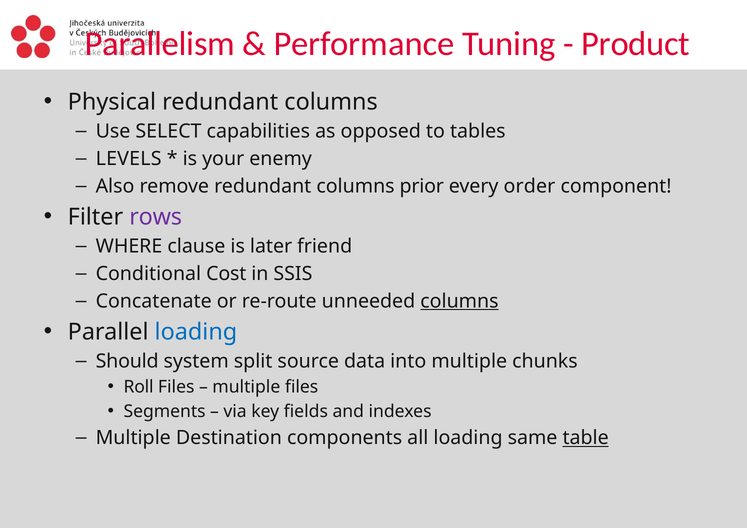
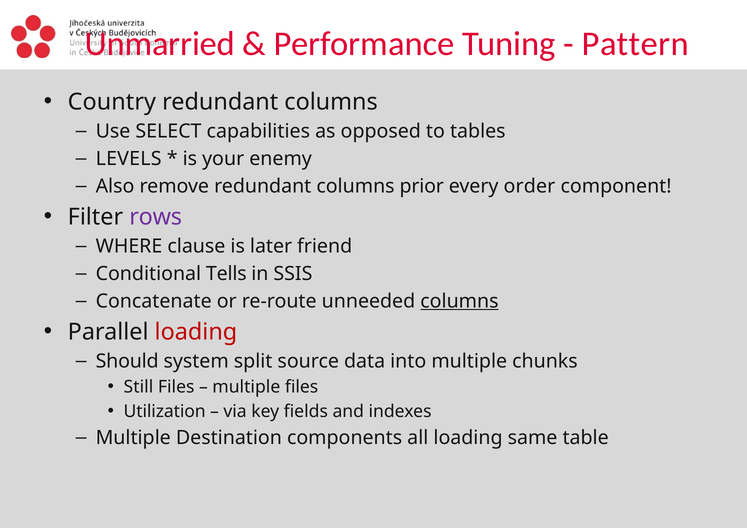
Parallelism: Parallelism -> Unmarried
Product: Product -> Pattern
Physical: Physical -> Country
Cost: Cost -> Tells
loading at (196, 332) colour: blue -> red
Roll: Roll -> Still
Segments: Segments -> Utilization
table underline: present -> none
